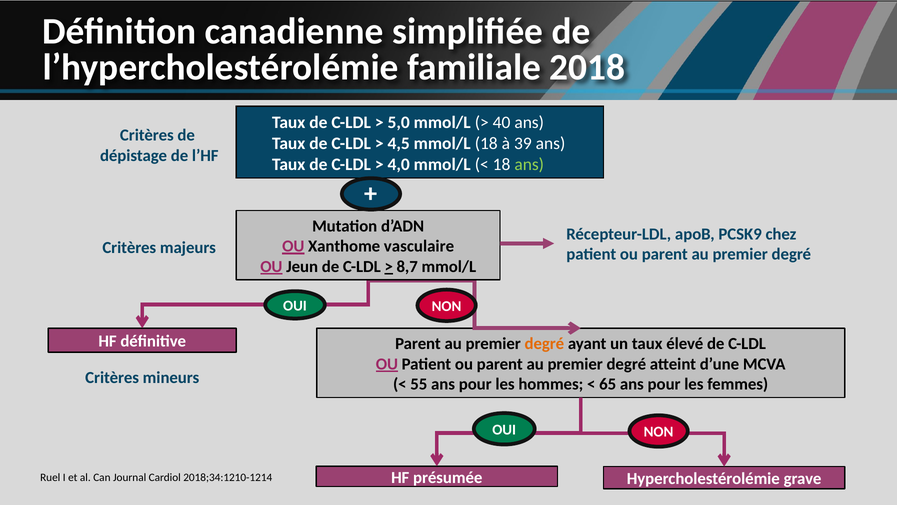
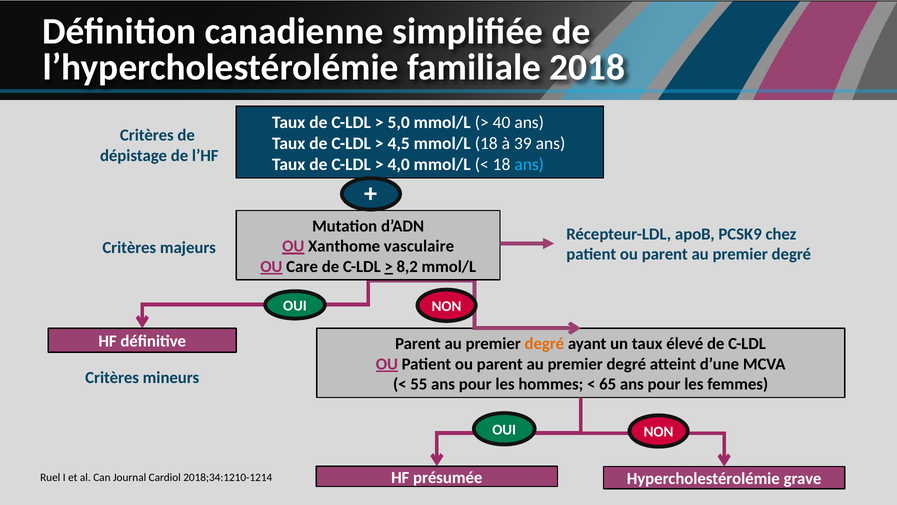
ans at (529, 164) colour: light green -> light blue
Jeun: Jeun -> Care
8,7: 8,7 -> 8,2
